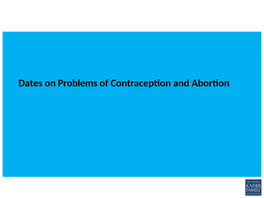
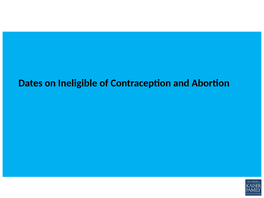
Problems: Problems -> Ineligible
